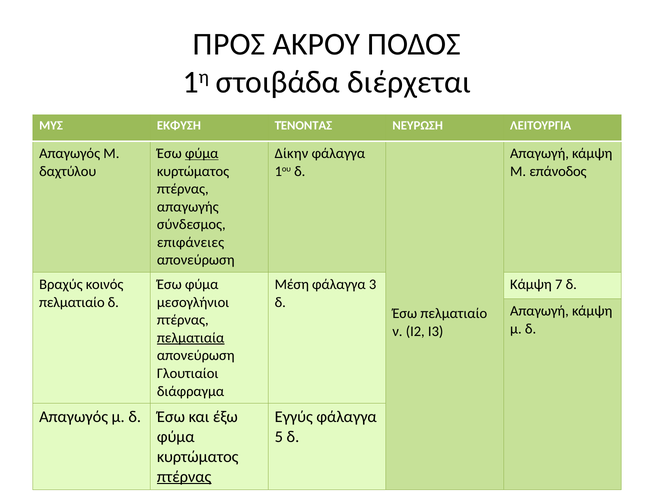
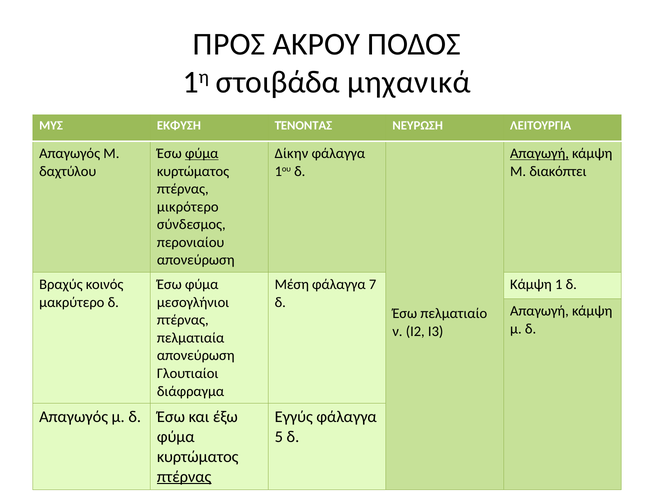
διέρχεται: διέρχεται -> μηχανικά
Απαγωγή at (539, 153) underline: none -> present
επάνοδος: επάνοδος -> διακόπτει
απαγωγής: απαγωγής -> μικρότερο
επιφάνειες: επιφάνειες -> περονιαίου
3: 3 -> 7
7: 7 -> 1
πελματιαίο at (72, 302): πελματιαίο -> μακρύτερο
πελματιαία underline: present -> none
